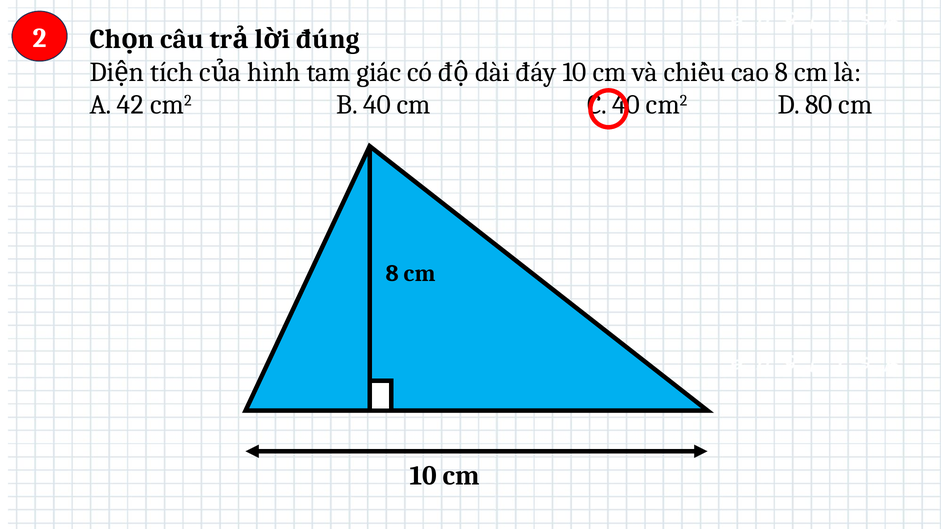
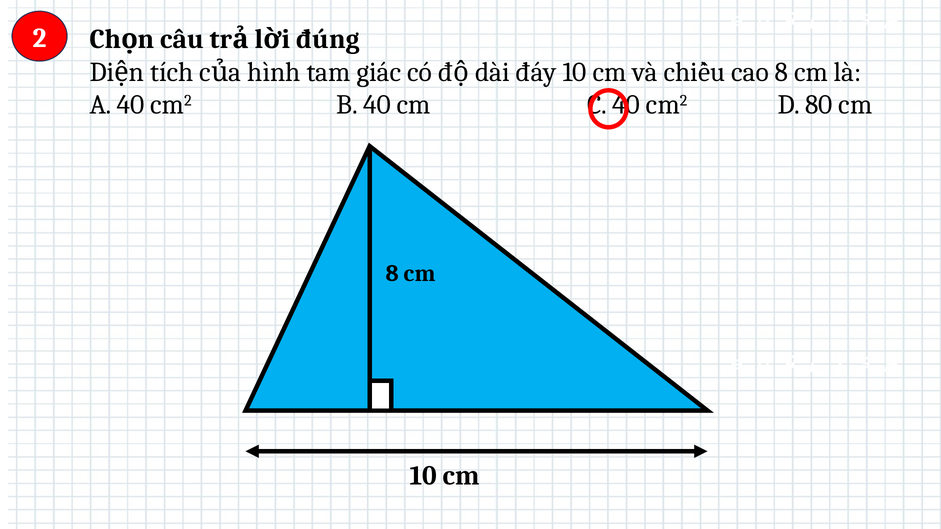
A 42: 42 -> 40
